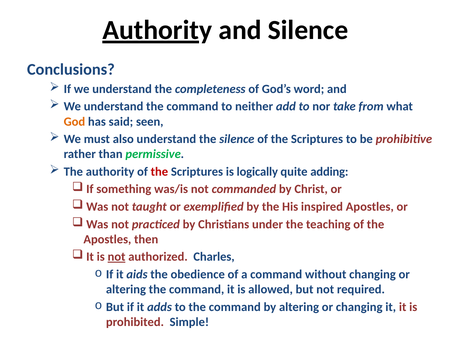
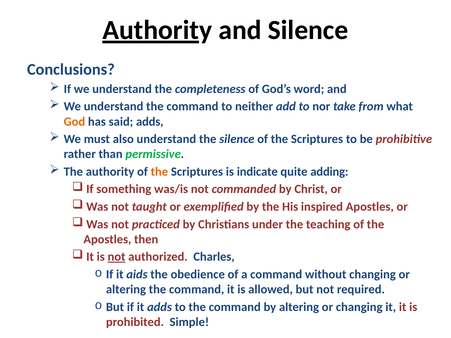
said seen: seen -> adds
the at (159, 172) colour: red -> orange
logically: logically -> indicate
